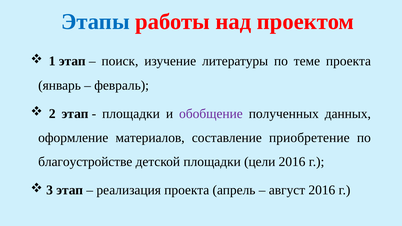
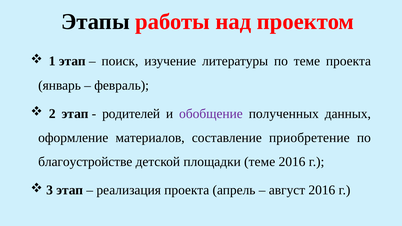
Этапы colour: blue -> black
площадки at (131, 114): площадки -> родителей
площадки цели: цели -> теме
